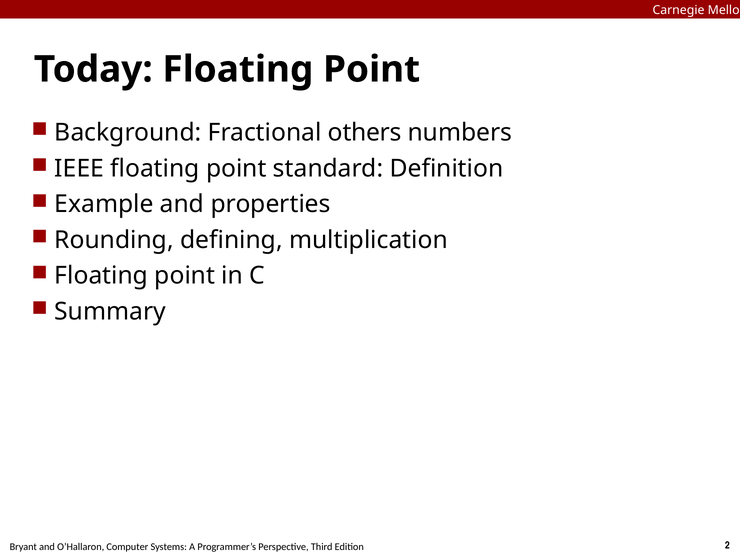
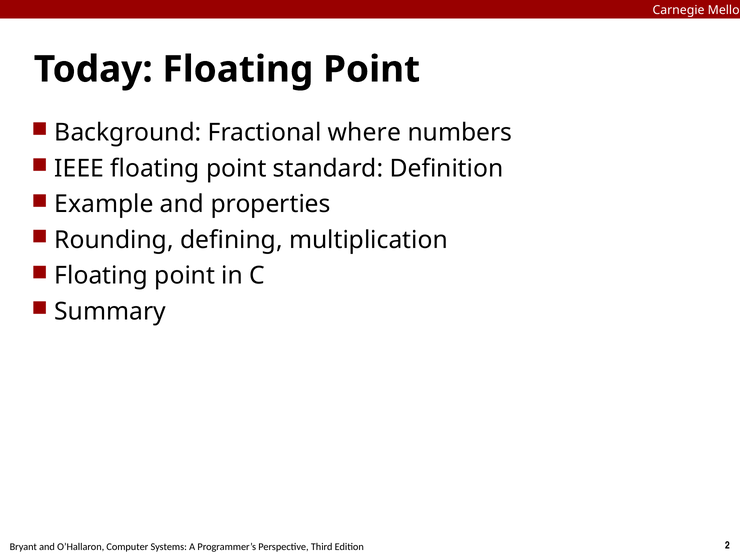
others: others -> where
